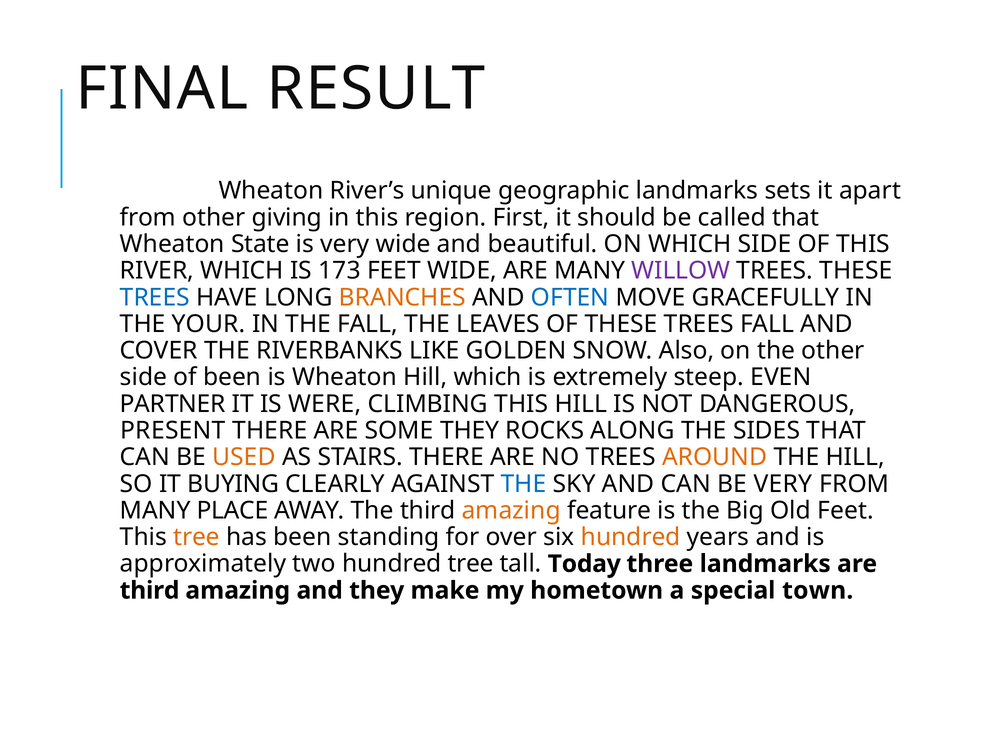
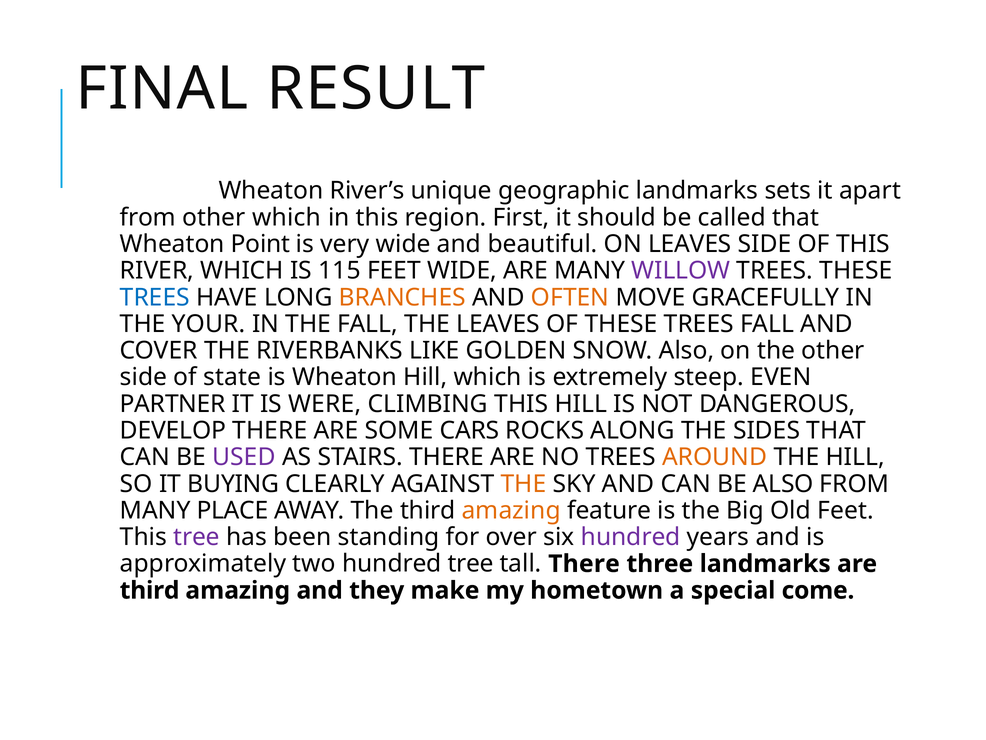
other giving: giving -> which
State: State -> Point
ON WHICH: WHICH -> LEAVES
173: 173 -> 115
OFTEN colour: blue -> orange
of been: been -> state
PRESENT: PRESENT -> DEVELOP
SOME THEY: THEY -> CARS
USED colour: orange -> purple
THE at (524, 484) colour: blue -> orange
BE VERY: VERY -> ALSO
tree at (197, 537) colour: orange -> purple
hundred at (631, 537) colour: orange -> purple
tall Today: Today -> There
town: town -> come
